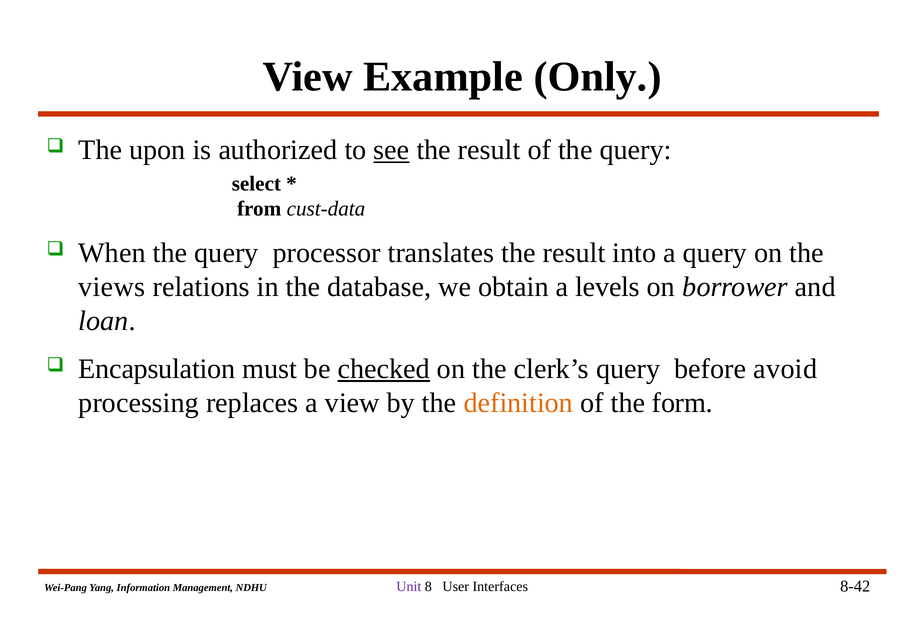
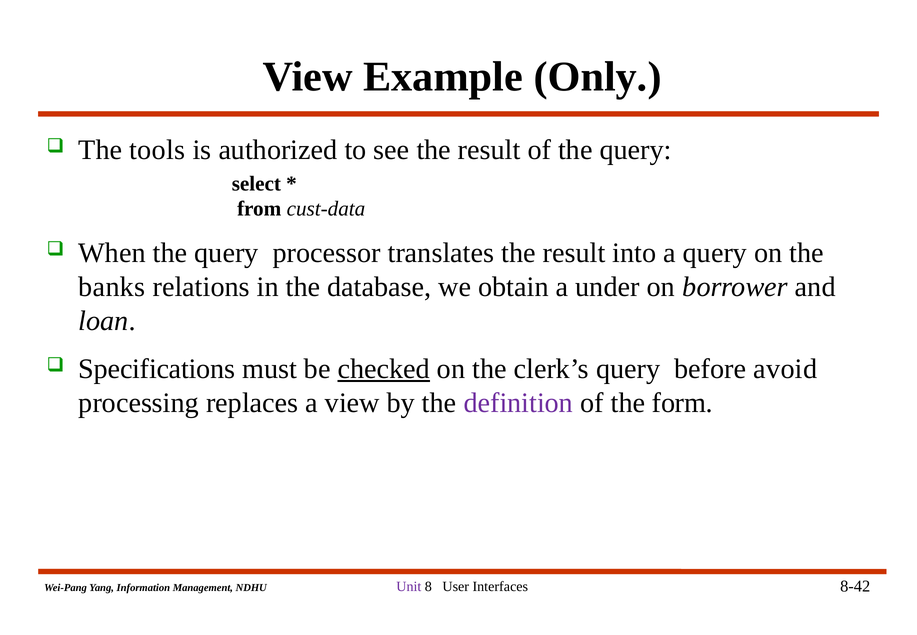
upon: upon -> tools
see underline: present -> none
views: views -> banks
levels: levels -> under
Encapsulation: Encapsulation -> Specifications
definition colour: orange -> purple
